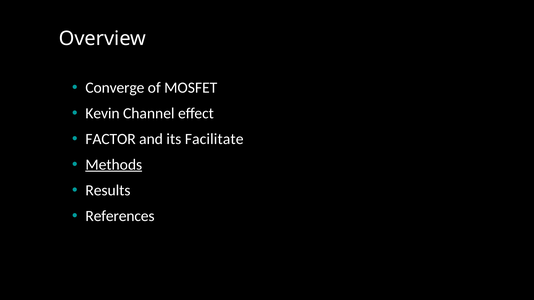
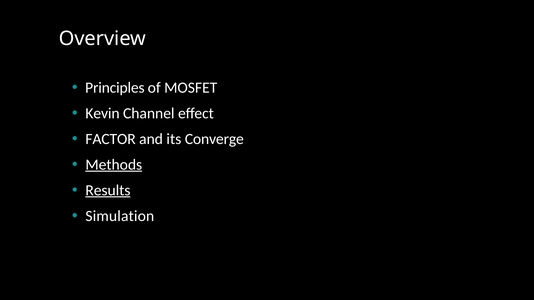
Converge: Converge -> Principles
Facilitate: Facilitate -> Converge
Results underline: none -> present
References: References -> Simulation
